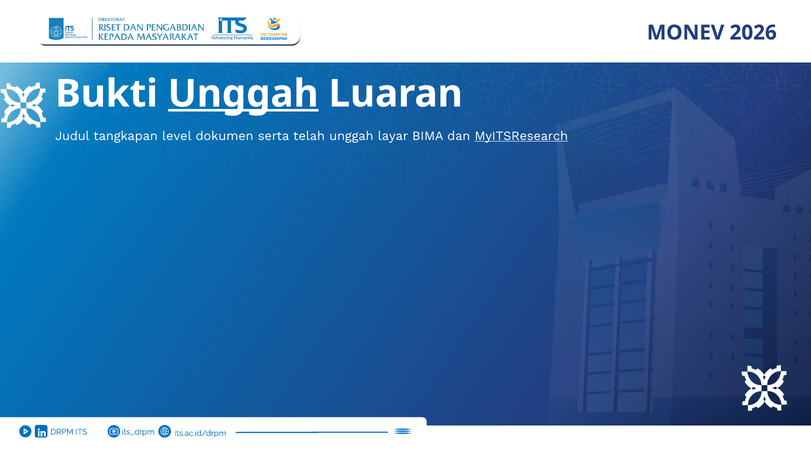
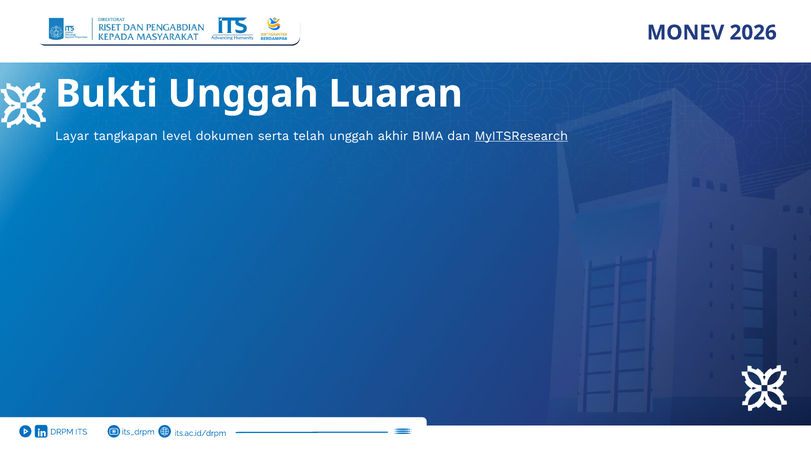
Unggah at (243, 94) underline: present -> none
Judul: Judul -> Layar
layar: layar -> akhir
